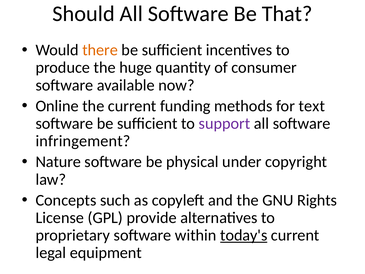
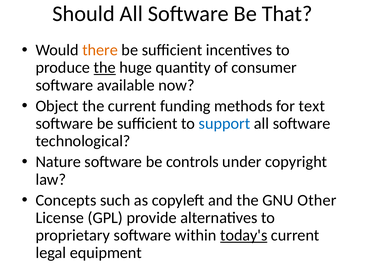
the at (105, 68) underline: none -> present
Online: Online -> Object
support colour: purple -> blue
infringement: infringement -> technological
physical: physical -> controls
Rights: Rights -> Other
